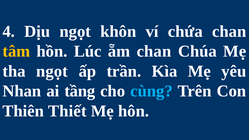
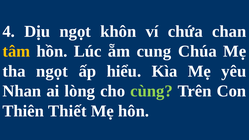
ẵm chan: chan -> cung
trần: trần -> hiểu
tầng: tầng -> lòng
cùng colour: light blue -> light green
